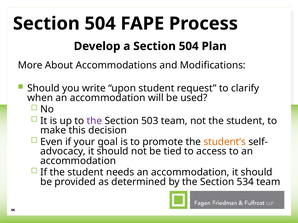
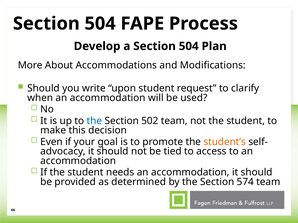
the at (94, 121) colour: purple -> blue
503: 503 -> 502
534: 534 -> 574
